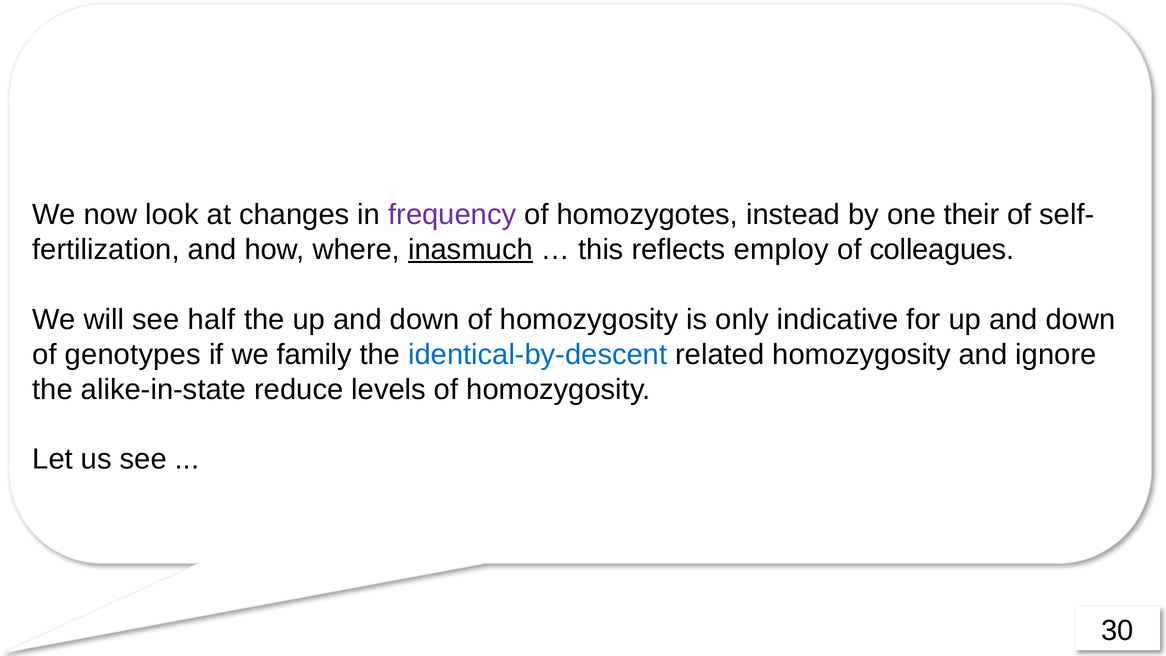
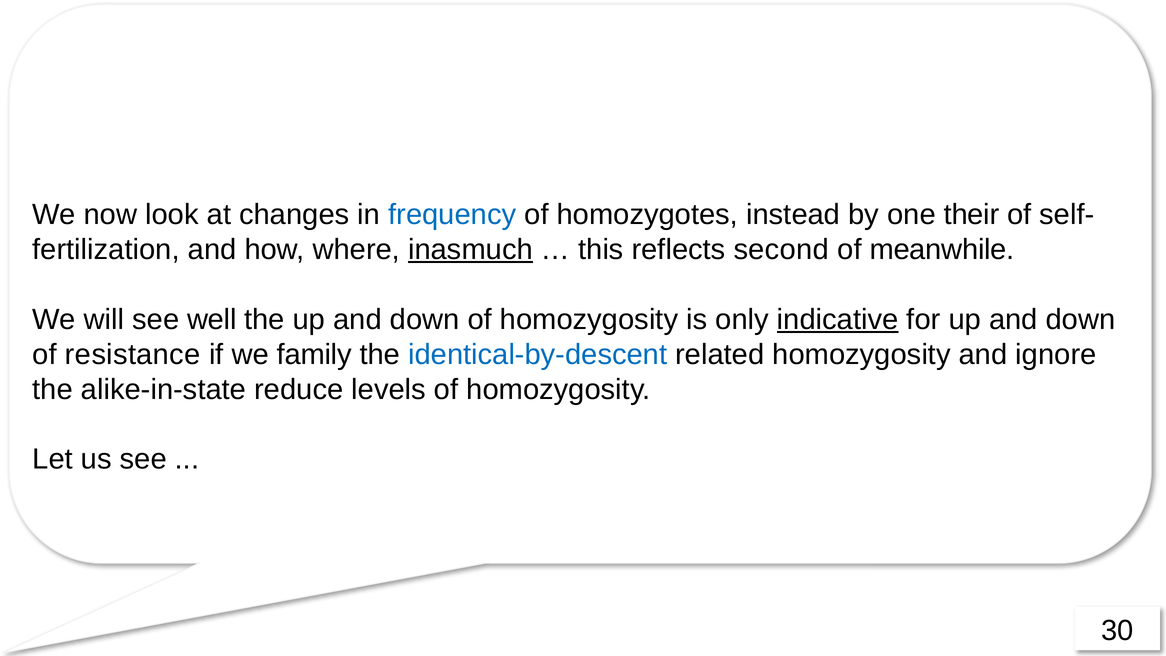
frequency colour: purple -> blue
employ: employ -> second
colleagues: colleagues -> meanwhile
half: half -> well
indicative underline: none -> present
genotypes: genotypes -> resistance
